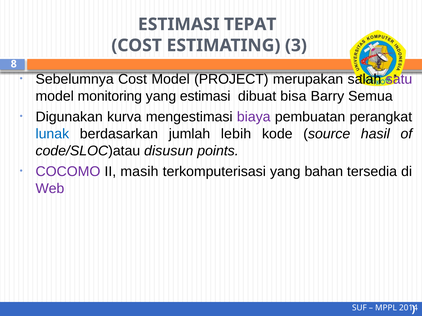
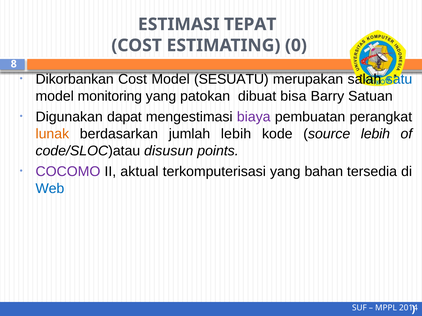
3: 3 -> 0
Sebelumnya: Sebelumnya -> Dikorbankan
PROJECT: PROJECT -> SESUATU
satu colour: purple -> blue
yang estimasi: estimasi -> patokan
Semua: Semua -> Satuan
kurva: kurva -> dapat
lunak colour: blue -> orange
source hasil: hasil -> lebih
masih: masih -> aktual
Web colour: purple -> blue
